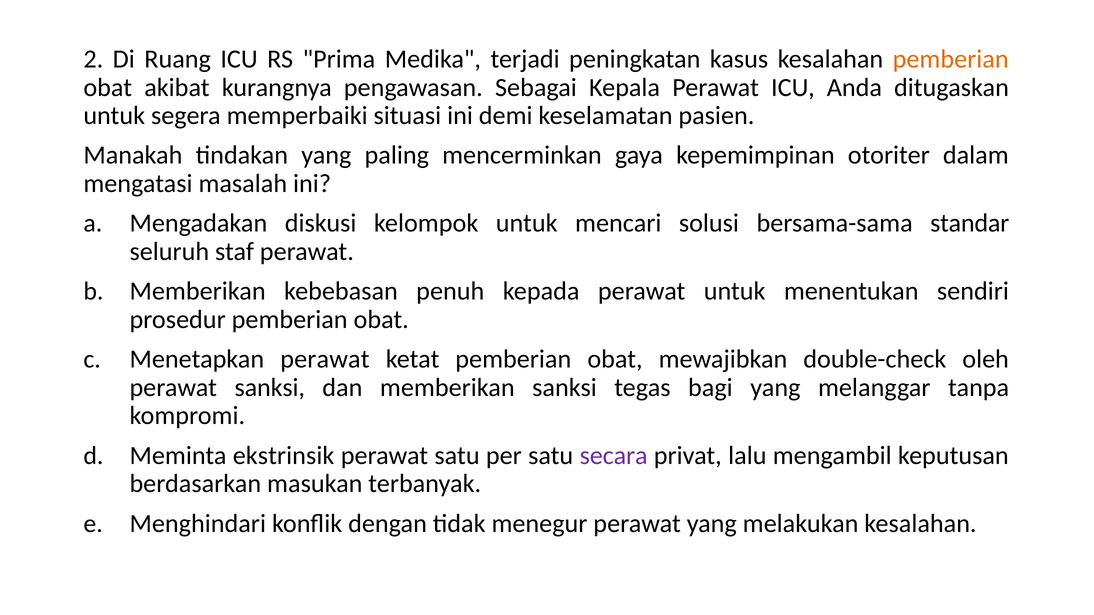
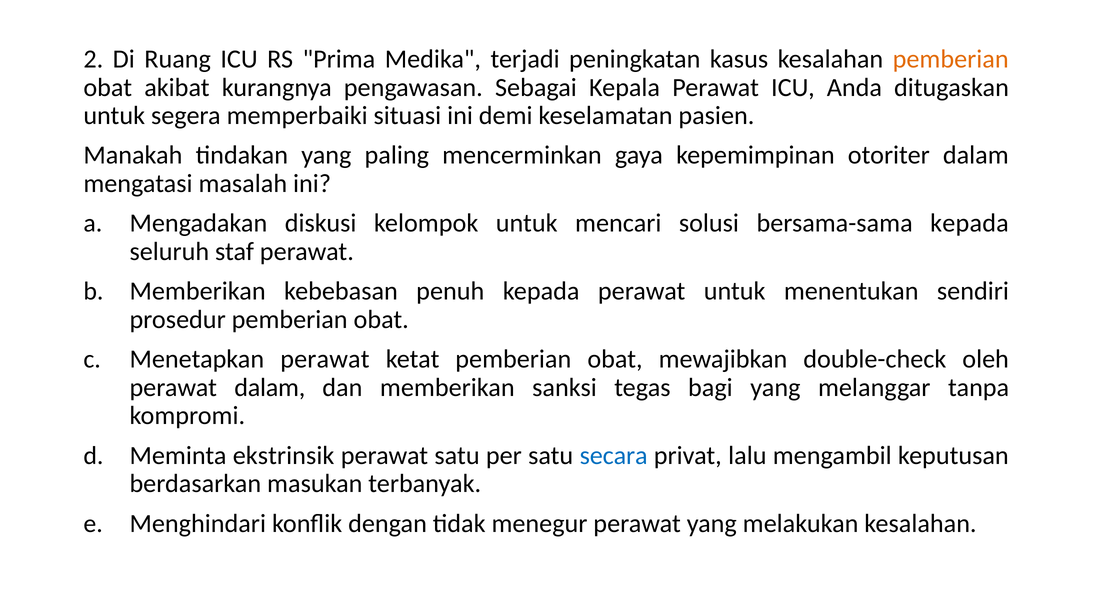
bersama-sama standar: standar -> kepada
perawat sanksi: sanksi -> dalam
secara colour: purple -> blue
